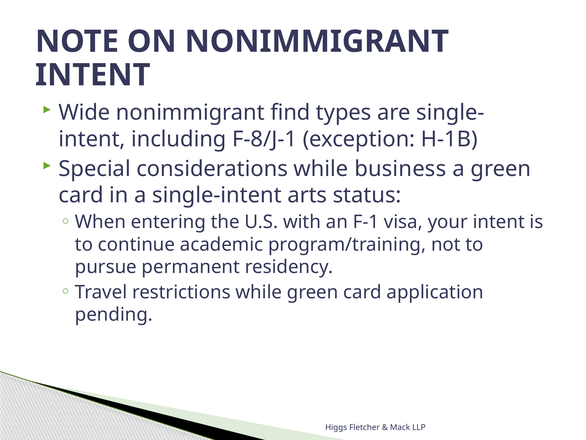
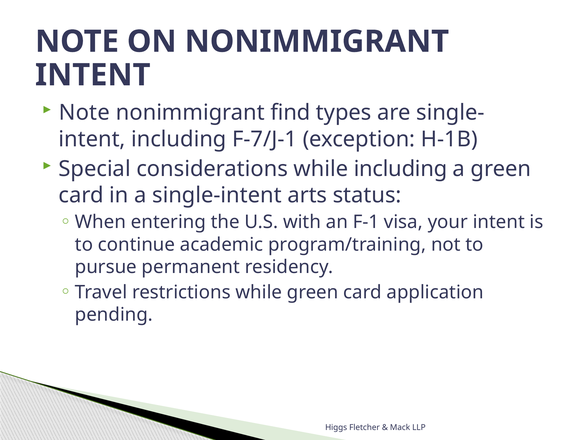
Wide at (84, 113): Wide -> Note
F-8/J-1: F-8/J-1 -> F-7/J-1
while business: business -> including
